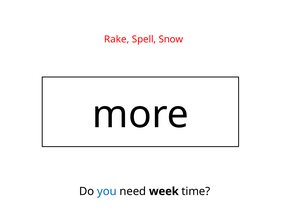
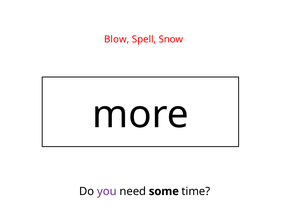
Rake: Rake -> Blow
you colour: blue -> purple
week: week -> some
